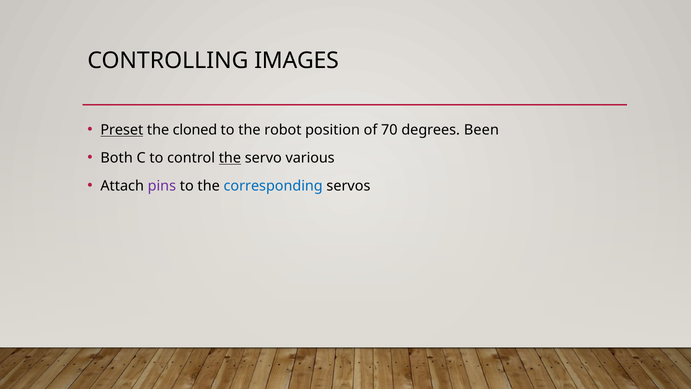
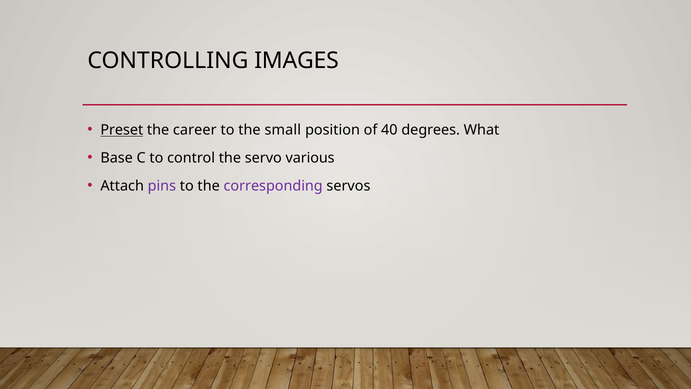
cloned: cloned -> career
robot: robot -> small
70: 70 -> 40
Been: Been -> What
Both: Both -> Base
the at (230, 158) underline: present -> none
corresponding colour: blue -> purple
